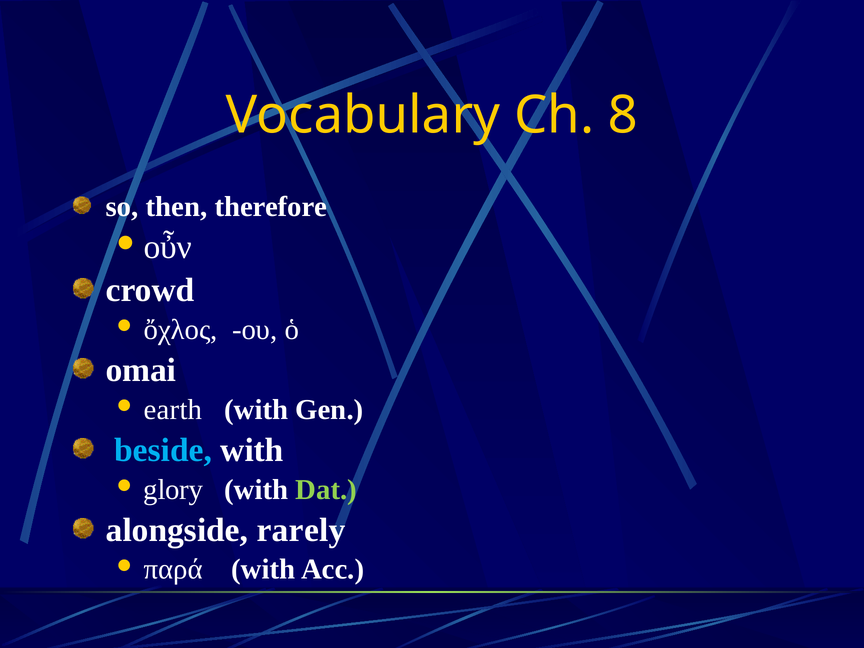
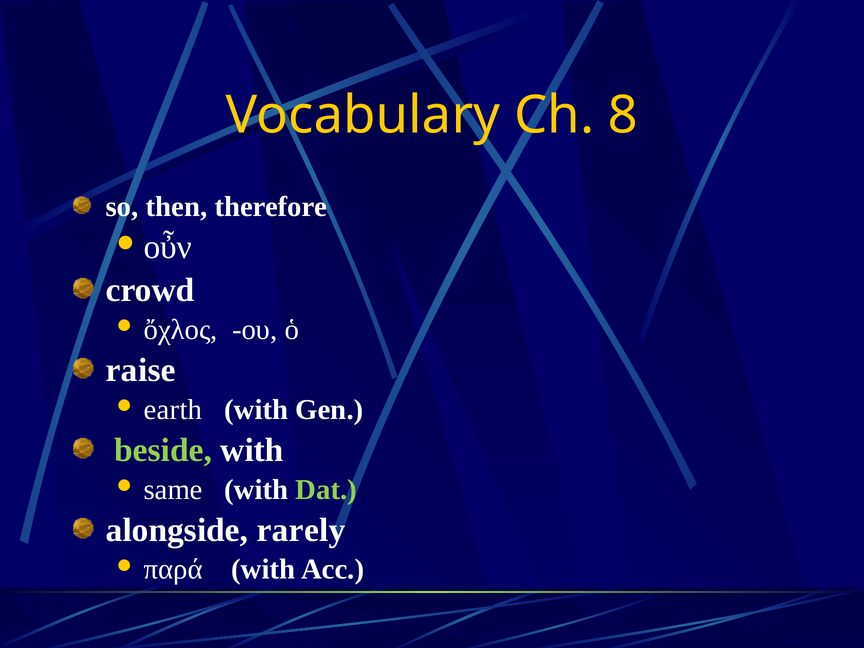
omai: omai -> raise
beside colour: light blue -> light green
glory: glory -> same
